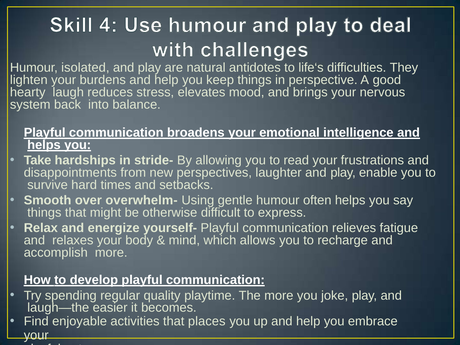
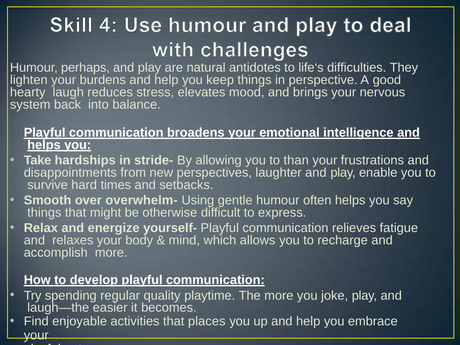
isolated: isolated -> perhaps
read: read -> than
